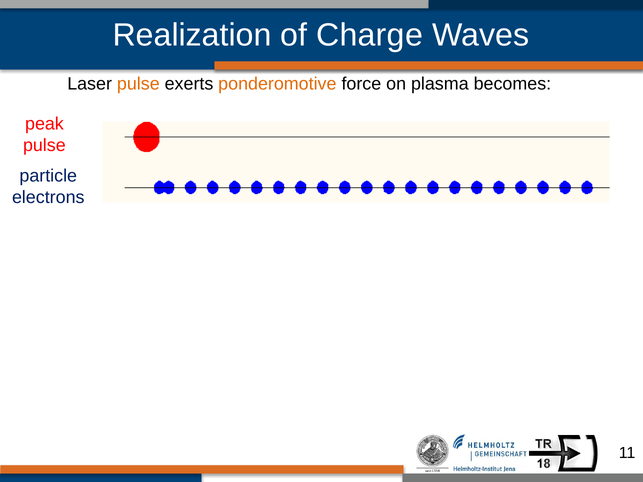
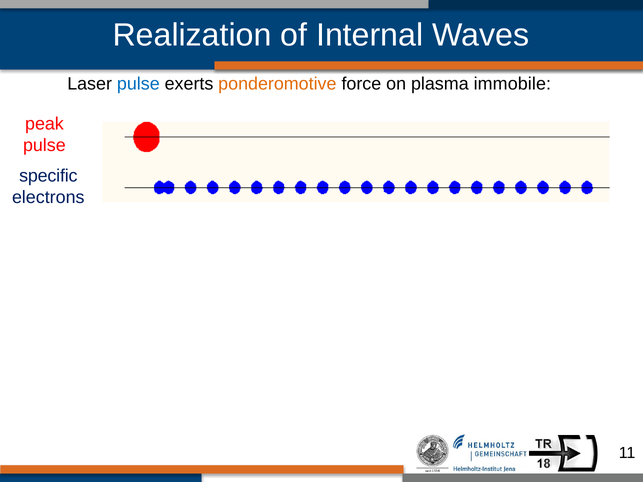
Charge: Charge -> Internal
pulse at (138, 84) colour: orange -> blue
becomes: becomes -> immobile
particle: particle -> specific
